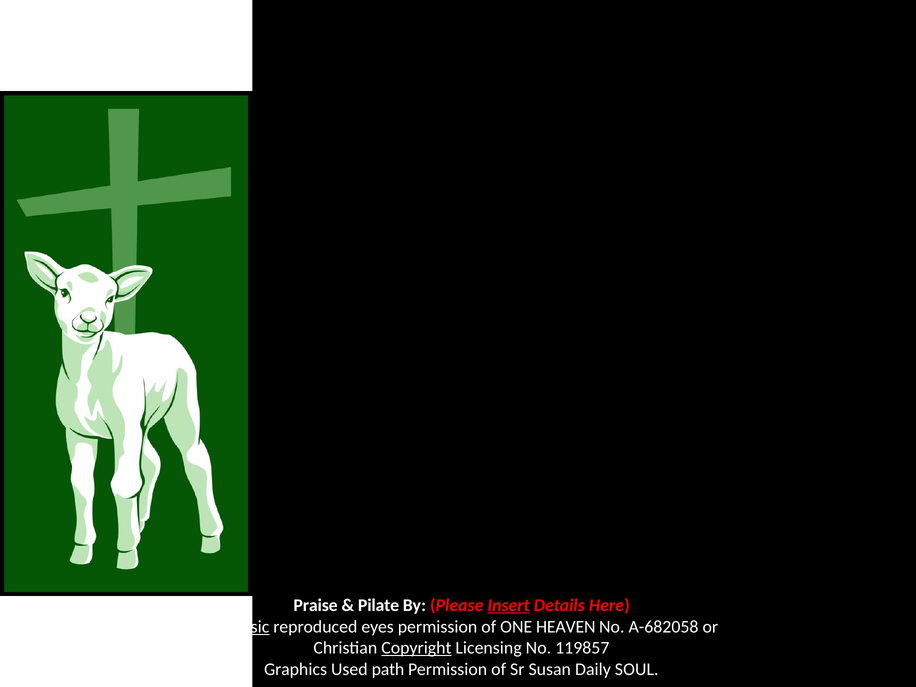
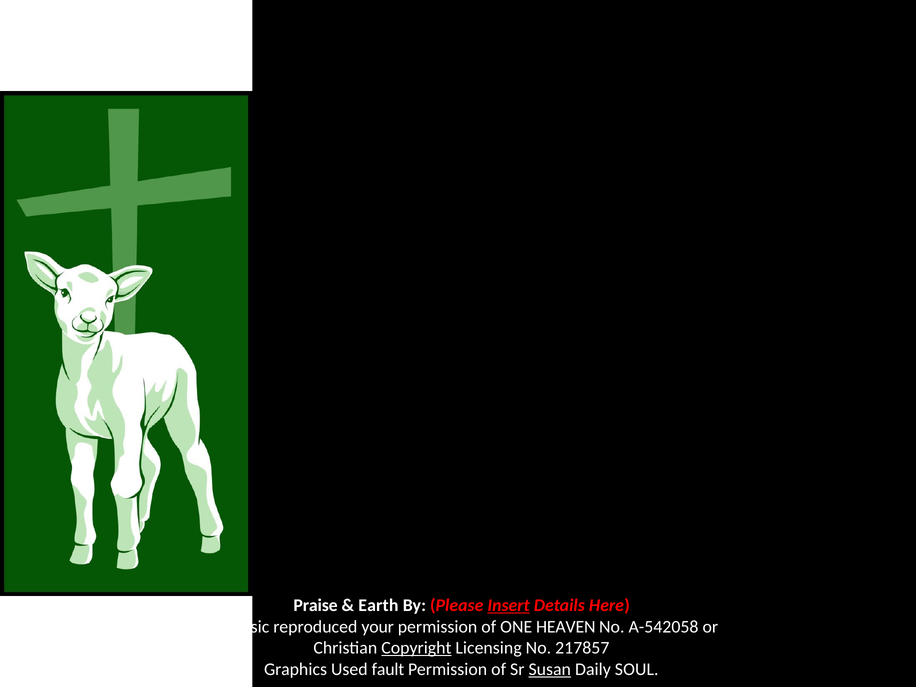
Pilate: Pilate -> Earth
music underline: present -> none
eyes: eyes -> your
A-682058: A-682058 -> A-542058
119857: 119857 -> 217857
path: path -> fault
Susan underline: none -> present
